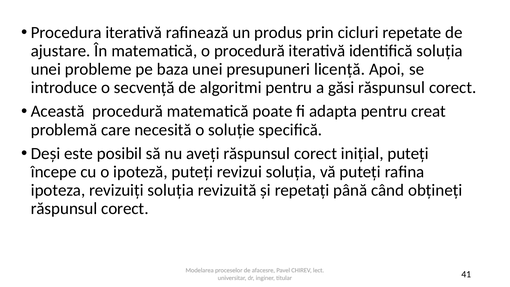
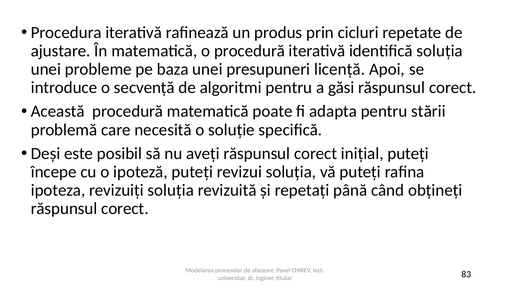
creat: creat -> stării
41: 41 -> 83
